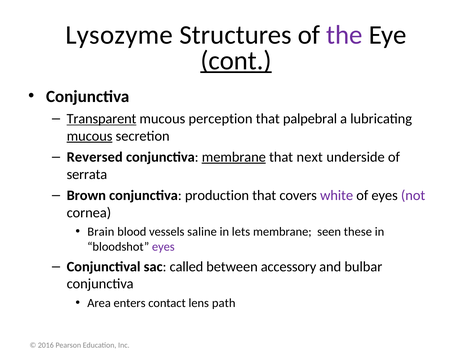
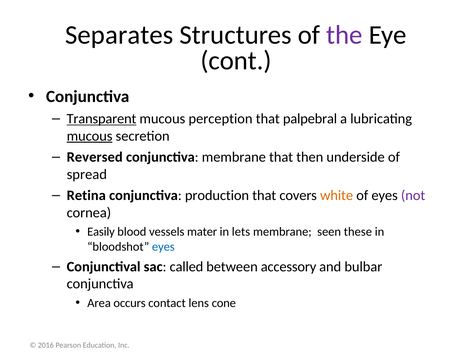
Lysozyme: Lysozyme -> Separates
cont underline: present -> none
membrane at (234, 157) underline: present -> none
next: next -> then
serrata: serrata -> spread
Brown: Brown -> Retina
white colour: purple -> orange
Brain: Brain -> Easily
saline: saline -> mater
eyes at (163, 247) colour: purple -> blue
enters: enters -> occurs
path: path -> cone
